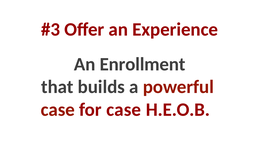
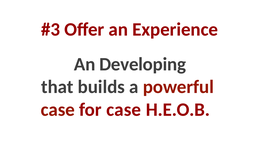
Enrollment: Enrollment -> Developing
